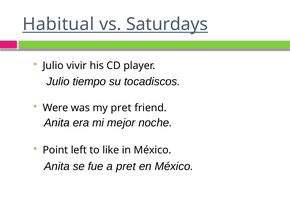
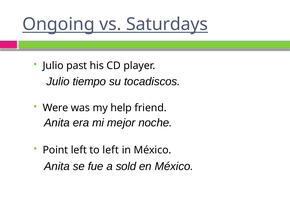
Habitual: Habitual -> Ongoing
vivir: vivir -> past
my pret: pret -> help
to like: like -> left
a pret: pret -> sold
